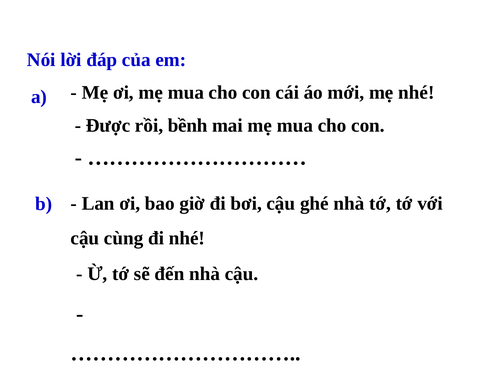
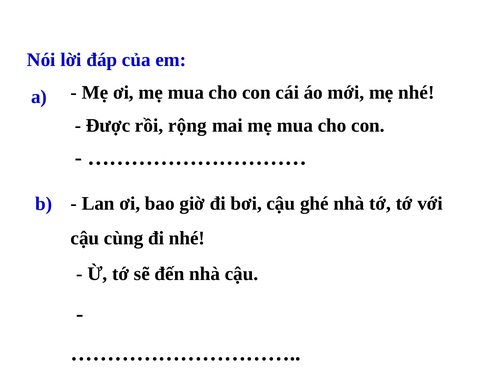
bềnh: bềnh -> rộng
